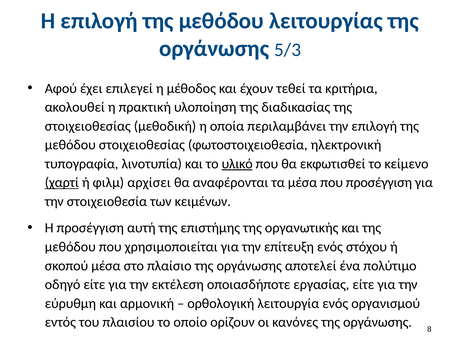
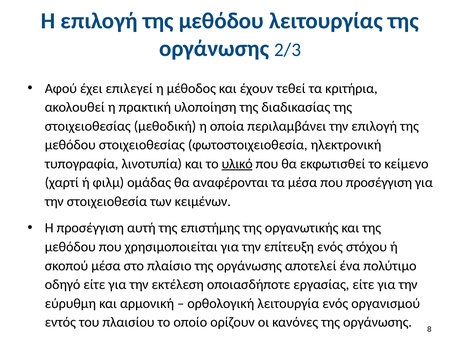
5/3: 5/3 -> 2/3
χαρτί underline: present -> none
αρχίσει: αρχίσει -> ομάδας
